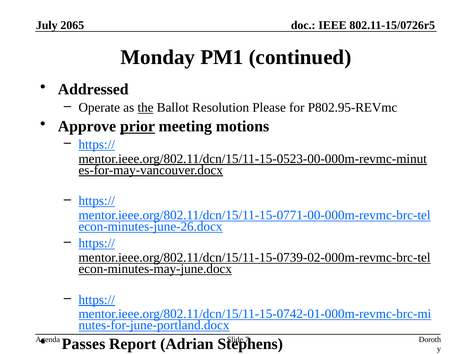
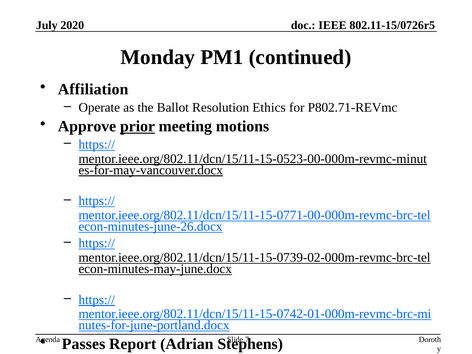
2065: 2065 -> 2020
Addressed: Addressed -> Affiliation
the underline: present -> none
Please: Please -> Ethics
P802.95-REVmc: P802.95-REVmc -> P802.71-REVmc
